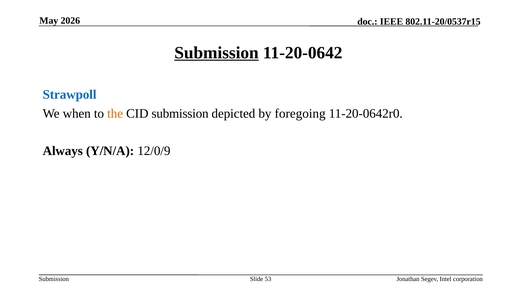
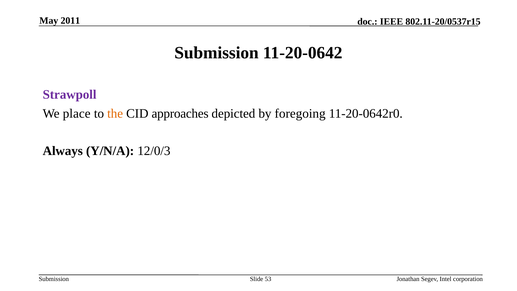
2026: 2026 -> 2011
Submission at (217, 53) underline: present -> none
Strawpoll colour: blue -> purple
when: when -> place
CID submission: submission -> approaches
12/0/9: 12/0/9 -> 12/0/3
